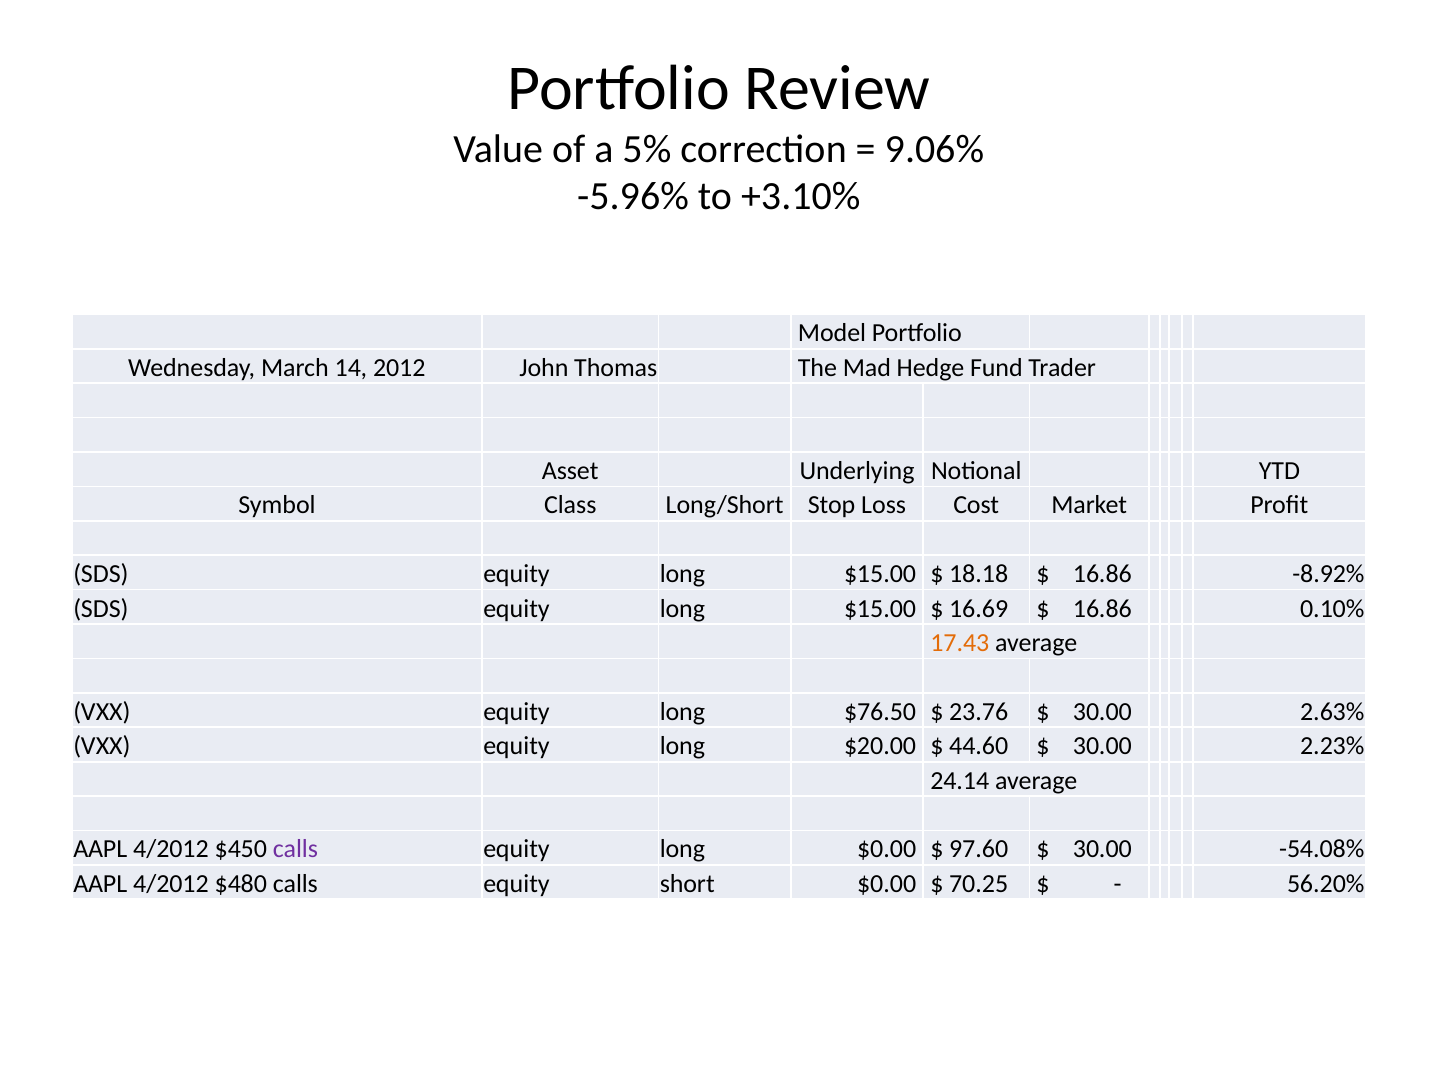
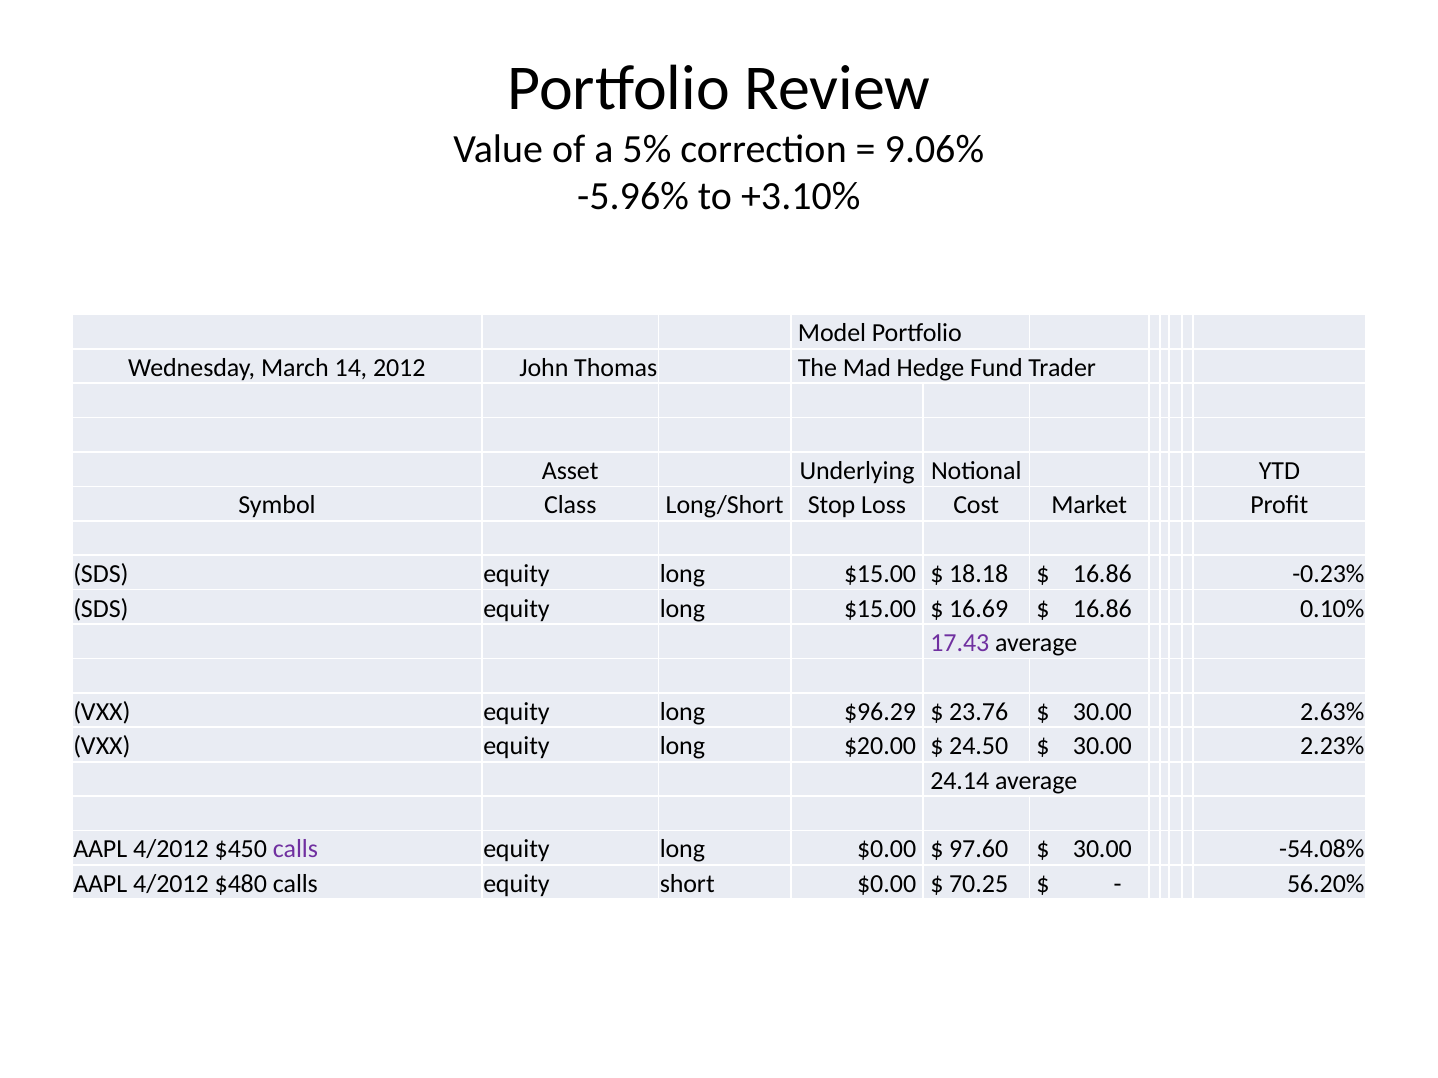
-8.92%: -8.92% -> -0.23%
17.43 colour: orange -> purple
$76.50: $76.50 -> $96.29
44.60: 44.60 -> 24.50
